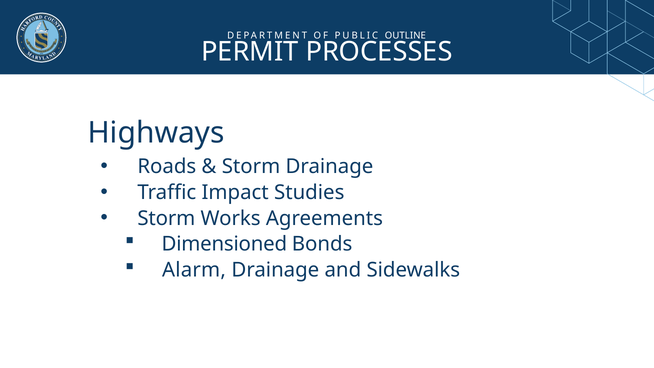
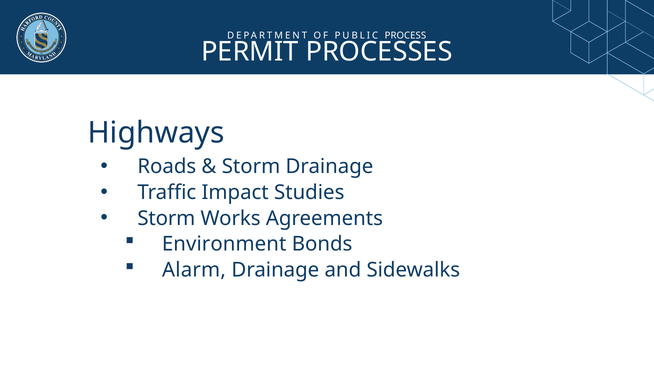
OUTLINE: OUTLINE -> PROCESS
Dimensioned: Dimensioned -> Environment
